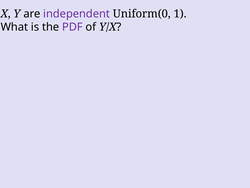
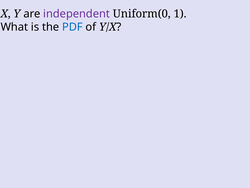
PDF colour: purple -> blue
